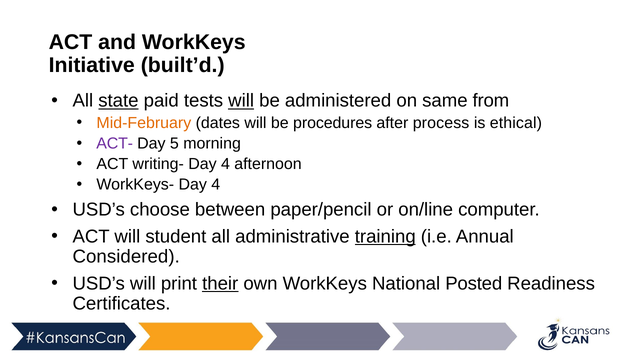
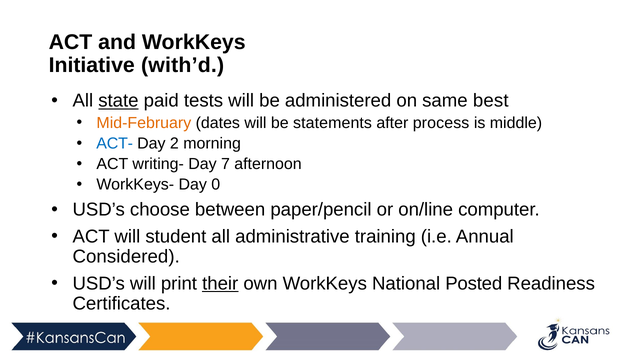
built’d: built’d -> with’d
will at (241, 101) underline: present -> none
from: from -> best
procedures: procedures -> statements
ethical: ethical -> middle
ACT- colour: purple -> blue
5: 5 -> 2
writing- Day 4: 4 -> 7
WorkKeys- Day 4: 4 -> 0
training underline: present -> none
